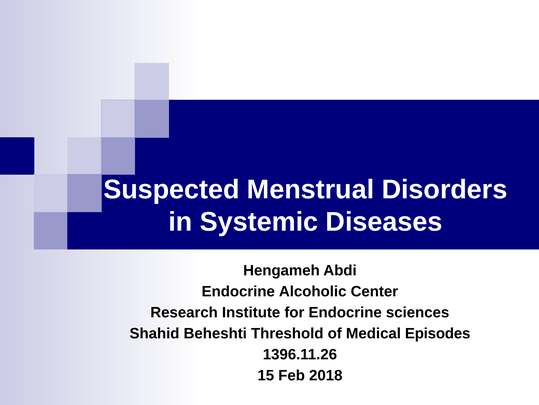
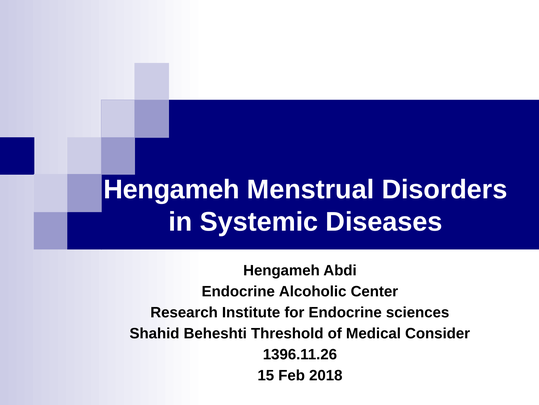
Suspected at (171, 189): Suspected -> Hengameh
Episodes: Episodes -> Consider
